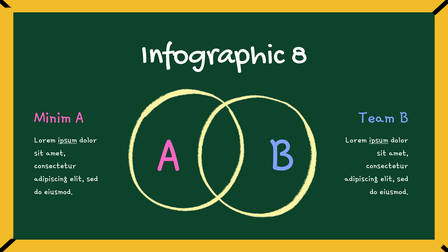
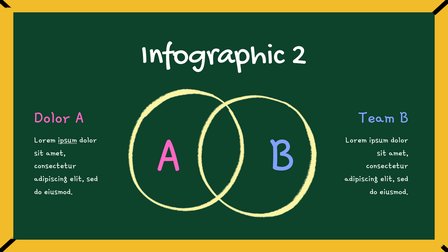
8: 8 -> 2
Minim at (52, 116): Minim -> Dolor
ipsum at (379, 139) underline: present -> none
